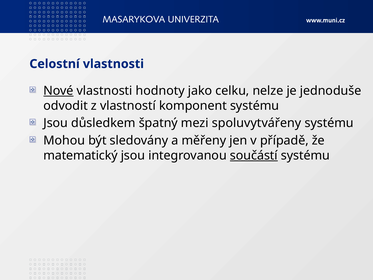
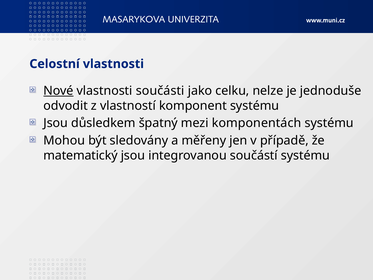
hodnoty: hodnoty -> součásti
spoluvytvářeny: spoluvytvářeny -> komponentách
součástí underline: present -> none
